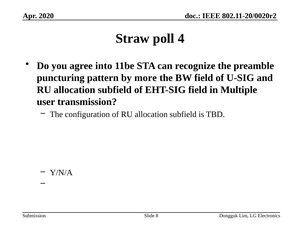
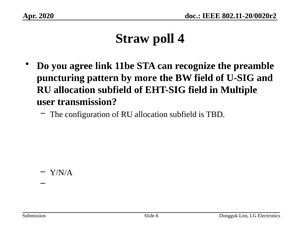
into: into -> link
